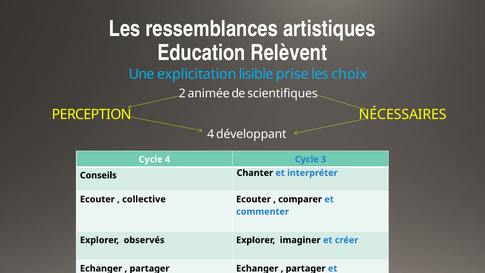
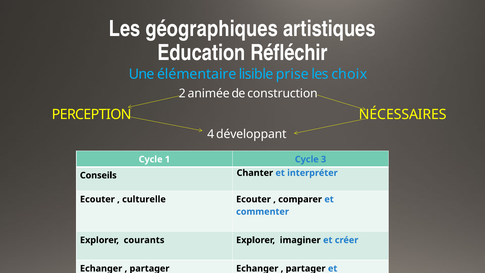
ressemblances: ressemblances -> géographiques
Relèvent: Relèvent -> Réfléchir
explicitation: explicitation -> élémentaire
scientifiques: scientifiques -> construction
Cycle 4: 4 -> 1
collective: collective -> culturelle
observés: observés -> courants
